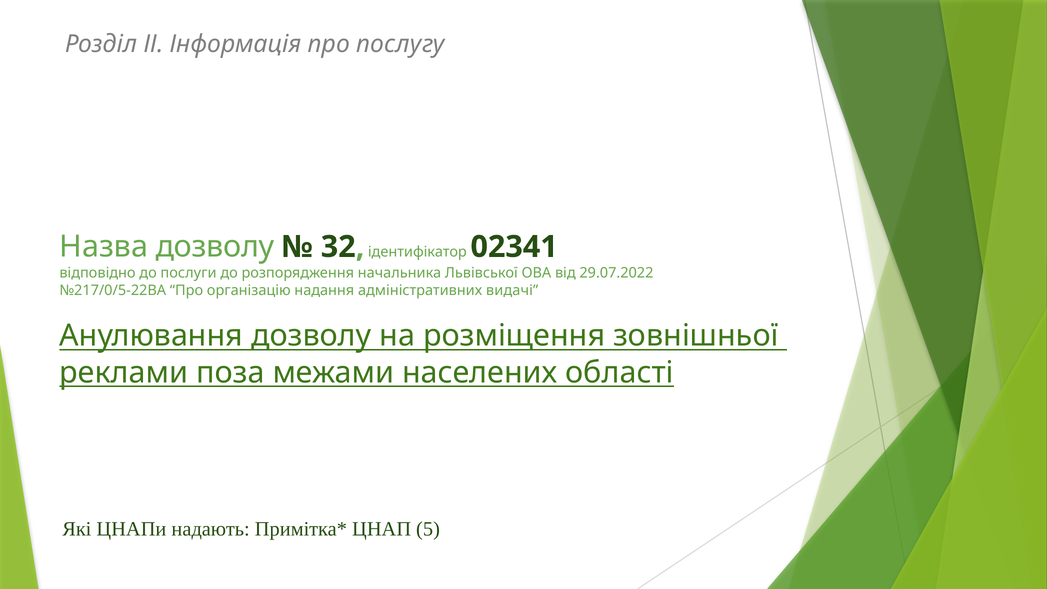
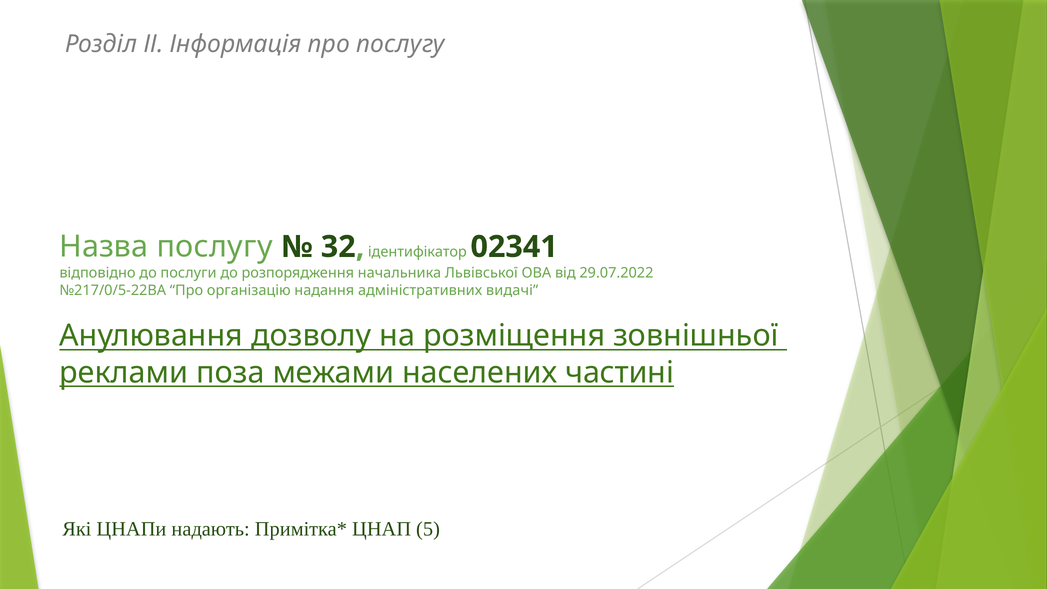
Назва дозволу: дозволу -> послугу
області: області -> частині
